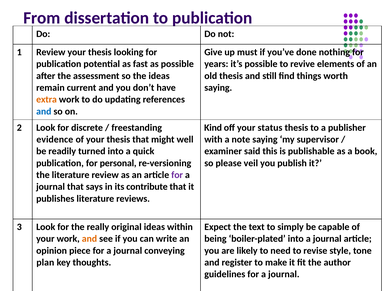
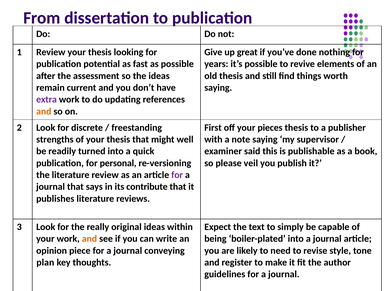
must: must -> great
extra colour: orange -> purple
and at (44, 111) colour: blue -> orange
Kind: Kind -> First
status: status -> pieces
evidence: evidence -> strengths
